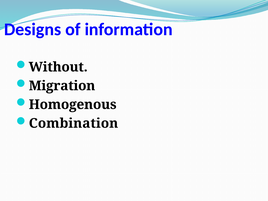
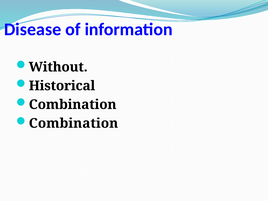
Designs: Designs -> Disease
Migration: Migration -> Historical
Homogenous at (73, 105): Homogenous -> Combination
